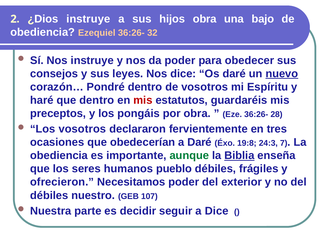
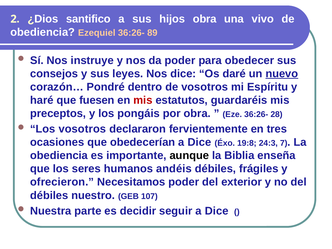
¿Dios instruye: instruye -> santifico
bajo: bajo -> vivo
32: 32 -> 89
que dentro: dentro -> fuesen
obedecerían a Daré: Daré -> Dice
aunque colour: green -> black
Biblia underline: present -> none
pueblo: pueblo -> andéis
